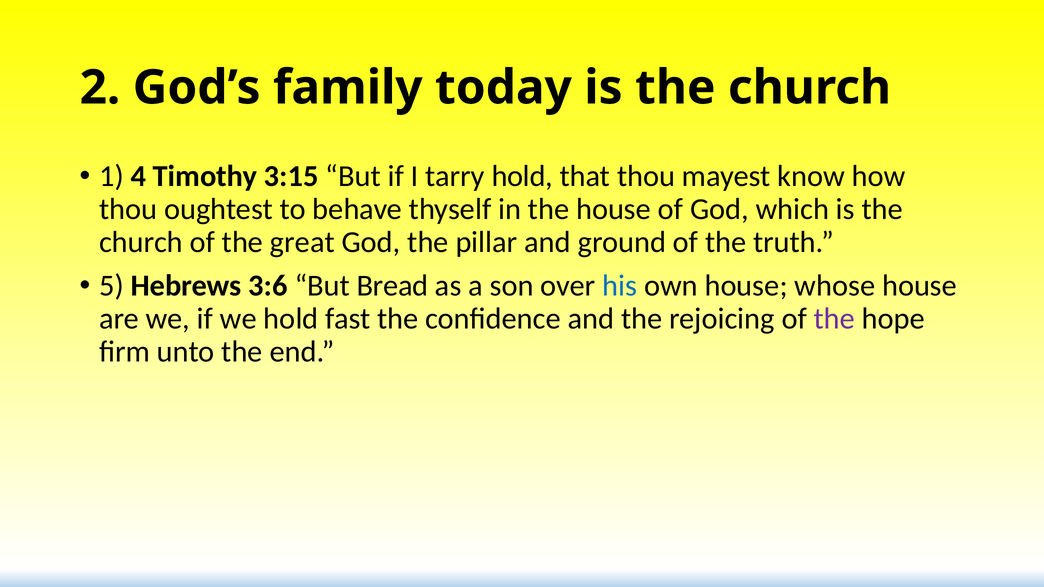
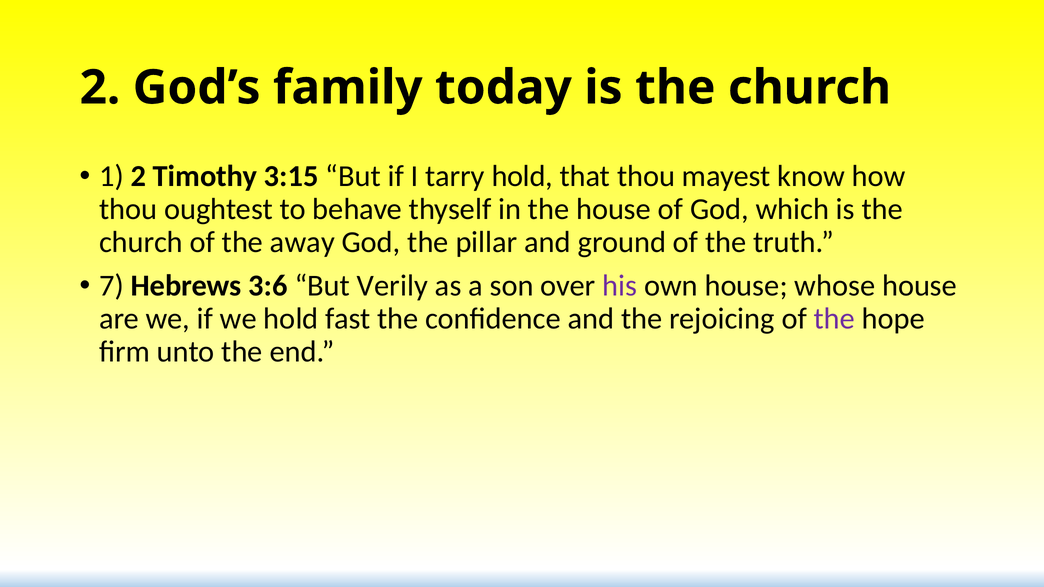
1 4: 4 -> 2
great: great -> away
5: 5 -> 7
Bread: Bread -> Verily
his colour: blue -> purple
